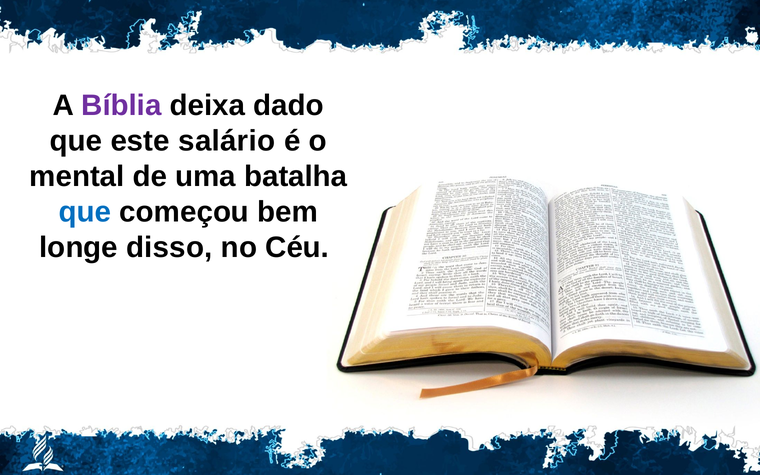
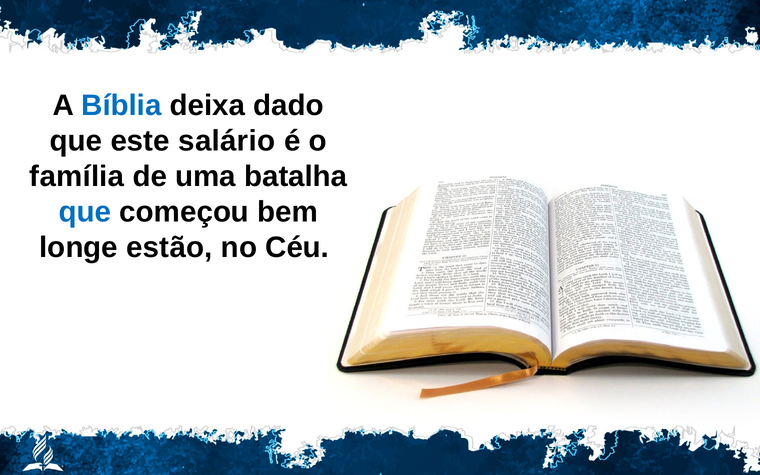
Bíblia colour: purple -> blue
mental: mental -> família
disso: disso -> estão
